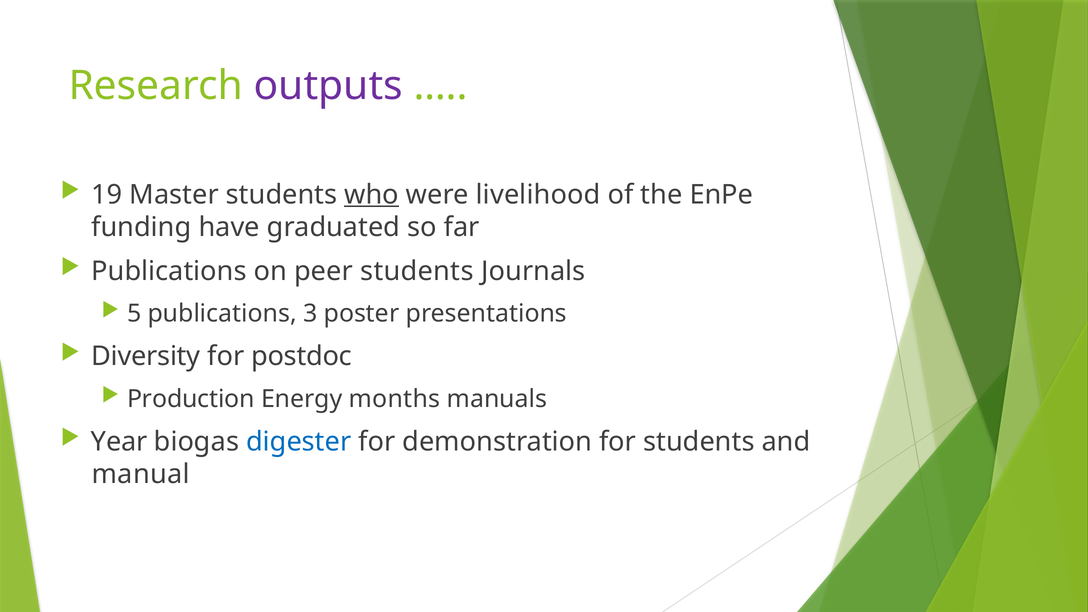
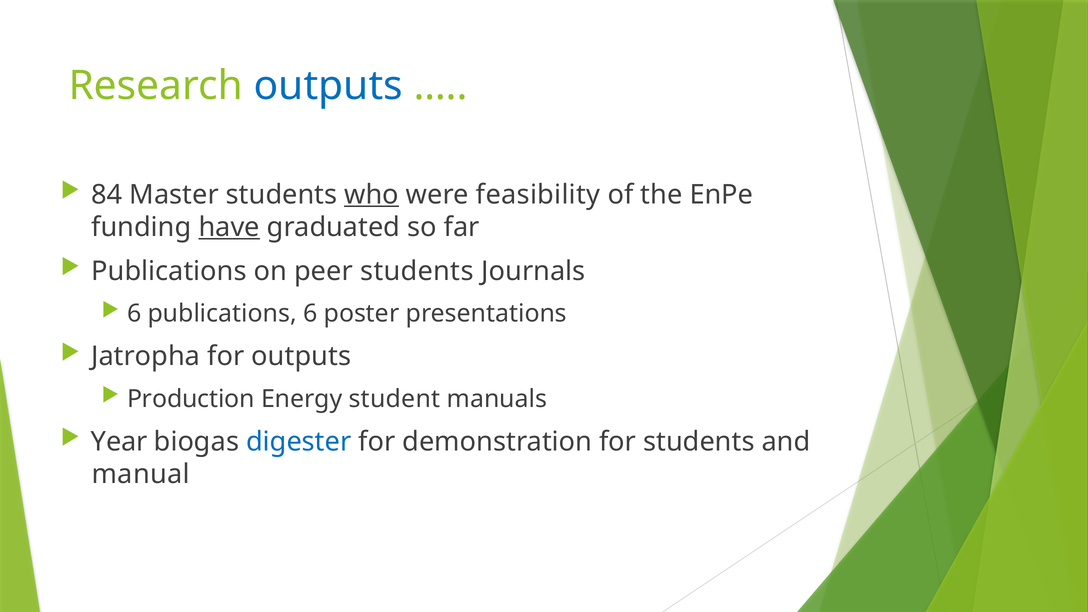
outputs at (328, 86) colour: purple -> blue
19: 19 -> 84
livelihood: livelihood -> feasibility
have underline: none -> present
5 at (134, 314): 5 -> 6
publications 3: 3 -> 6
Diversity: Diversity -> Jatropha
for postdoc: postdoc -> outputs
months: months -> student
